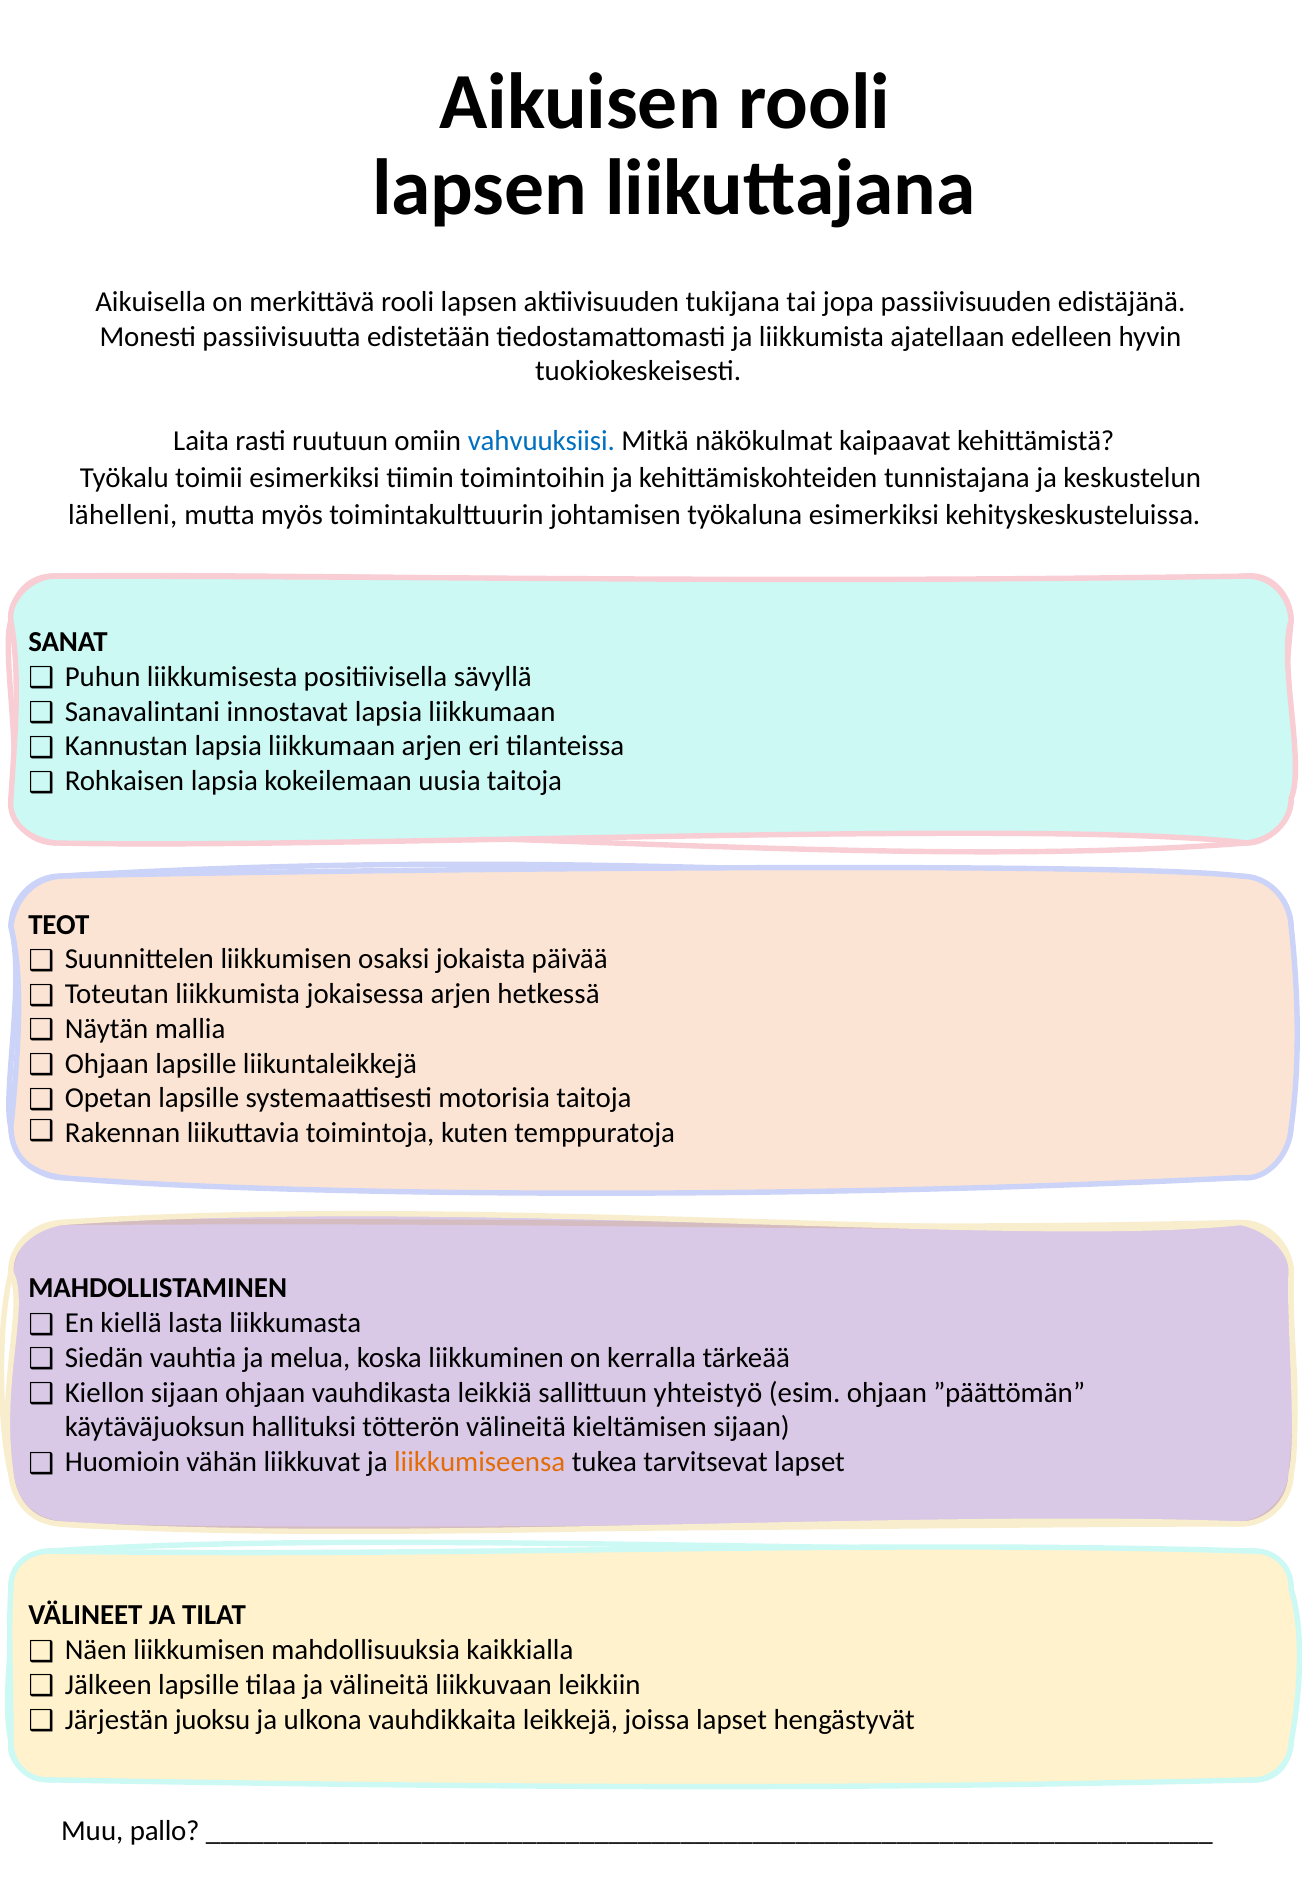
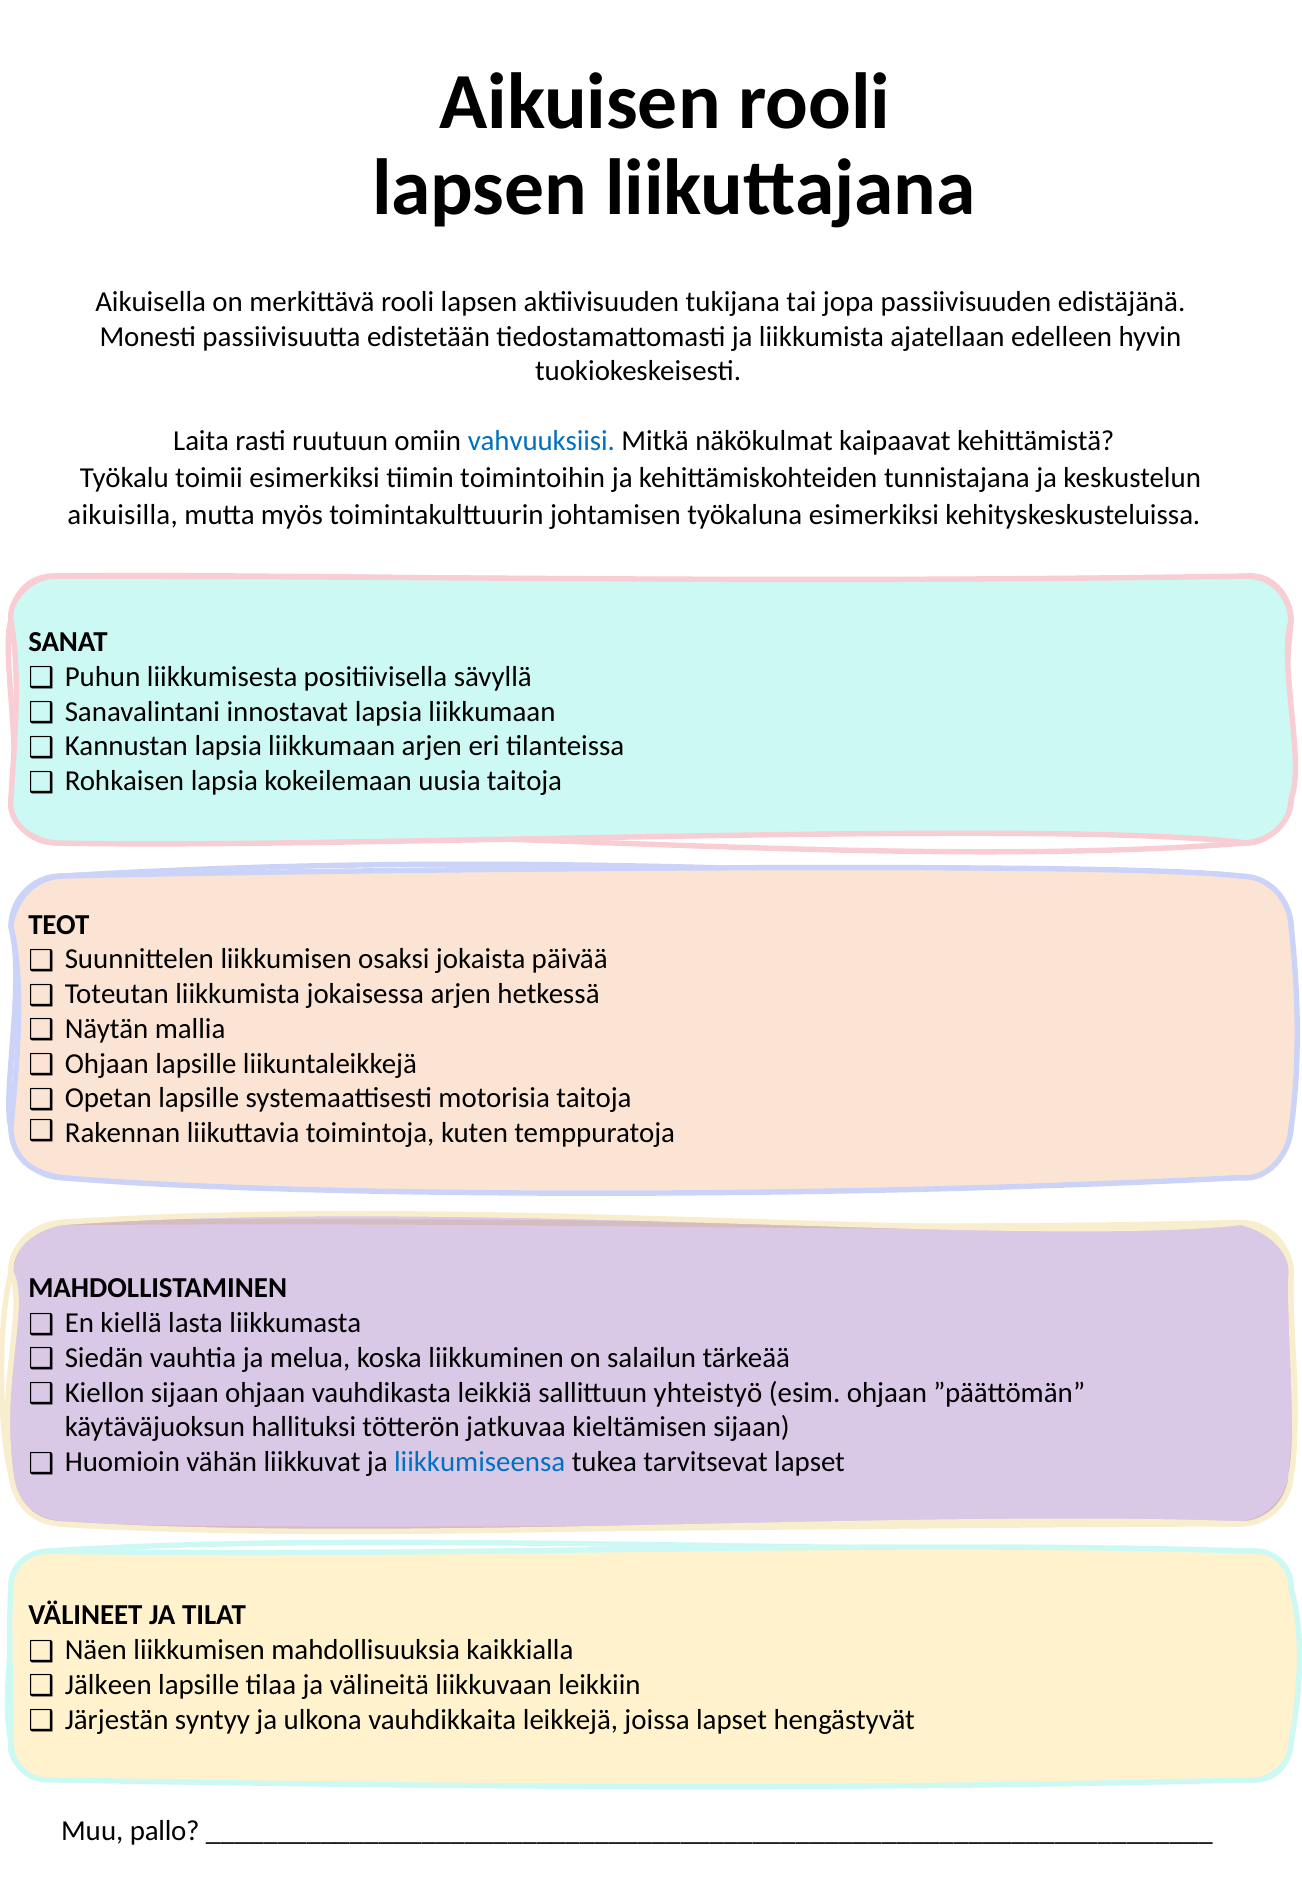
lähelleni: lähelleni -> aikuisilla
kerralla: kerralla -> salailun
tötterön välineitä: välineitä -> jatkuvaa
liikkumiseensa colour: orange -> blue
juoksu: juoksu -> syntyy
